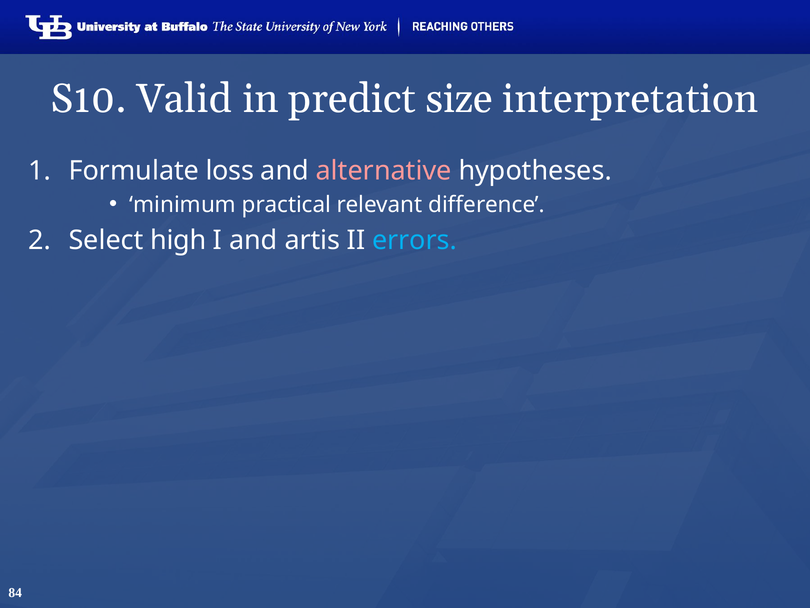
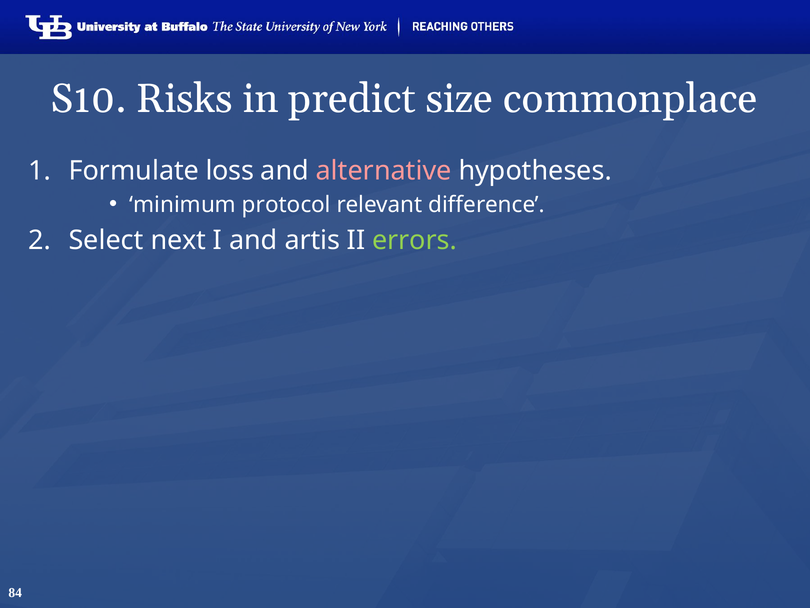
Valid: Valid -> Risks
interpretation: interpretation -> commonplace
practical: practical -> protocol
high: high -> next
errors colour: light blue -> light green
